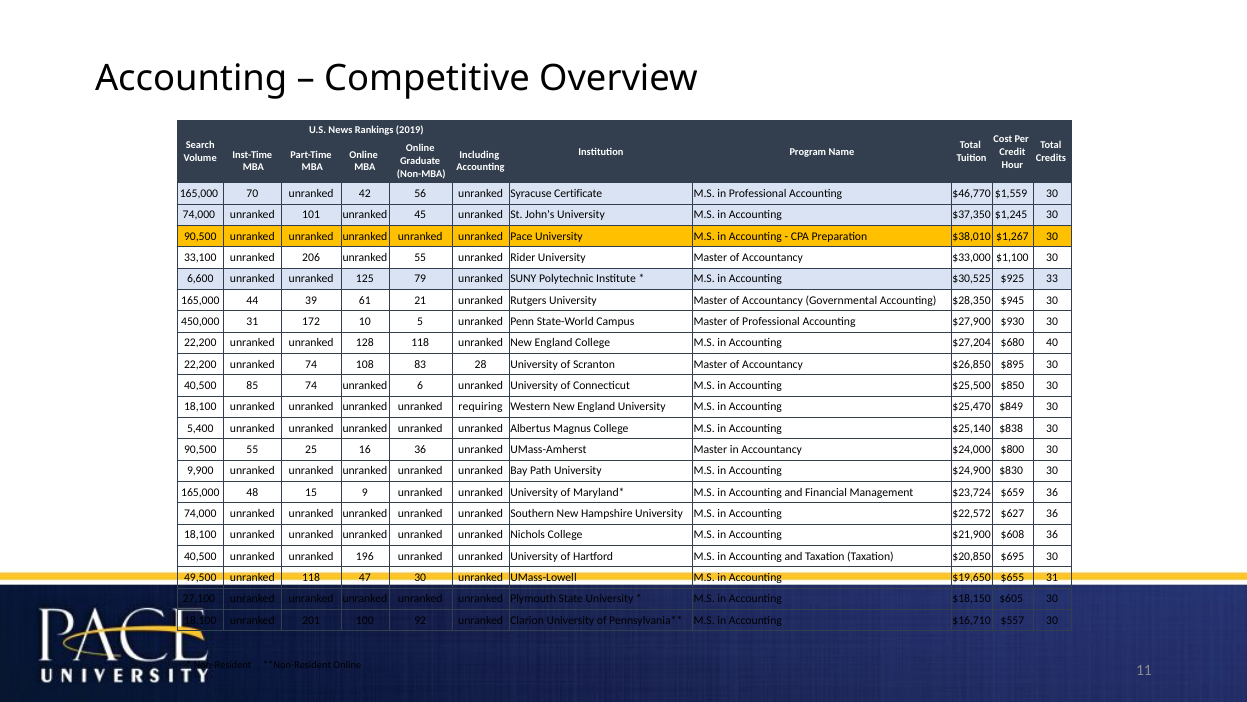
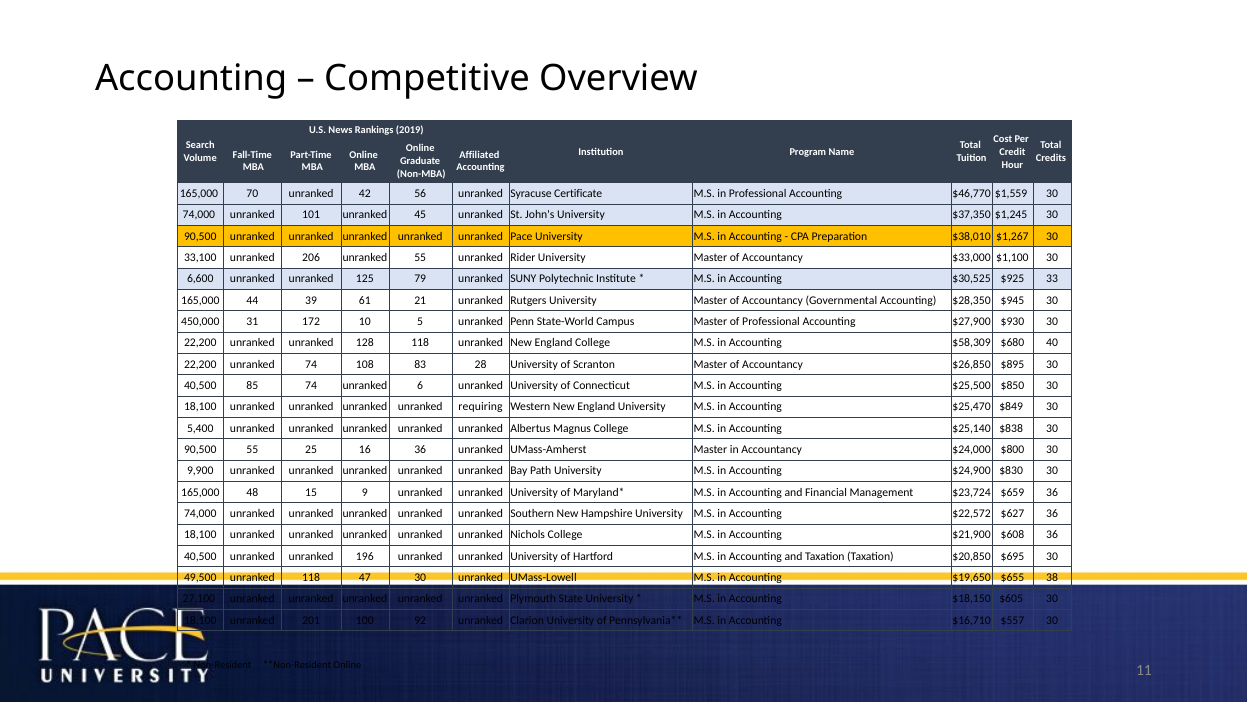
Inst-Time: Inst-Time -> Fall-Time
Including: Including -> Affiliated
$27,204: $27,204 -> $58,309
$655 31: 31 -> 38
